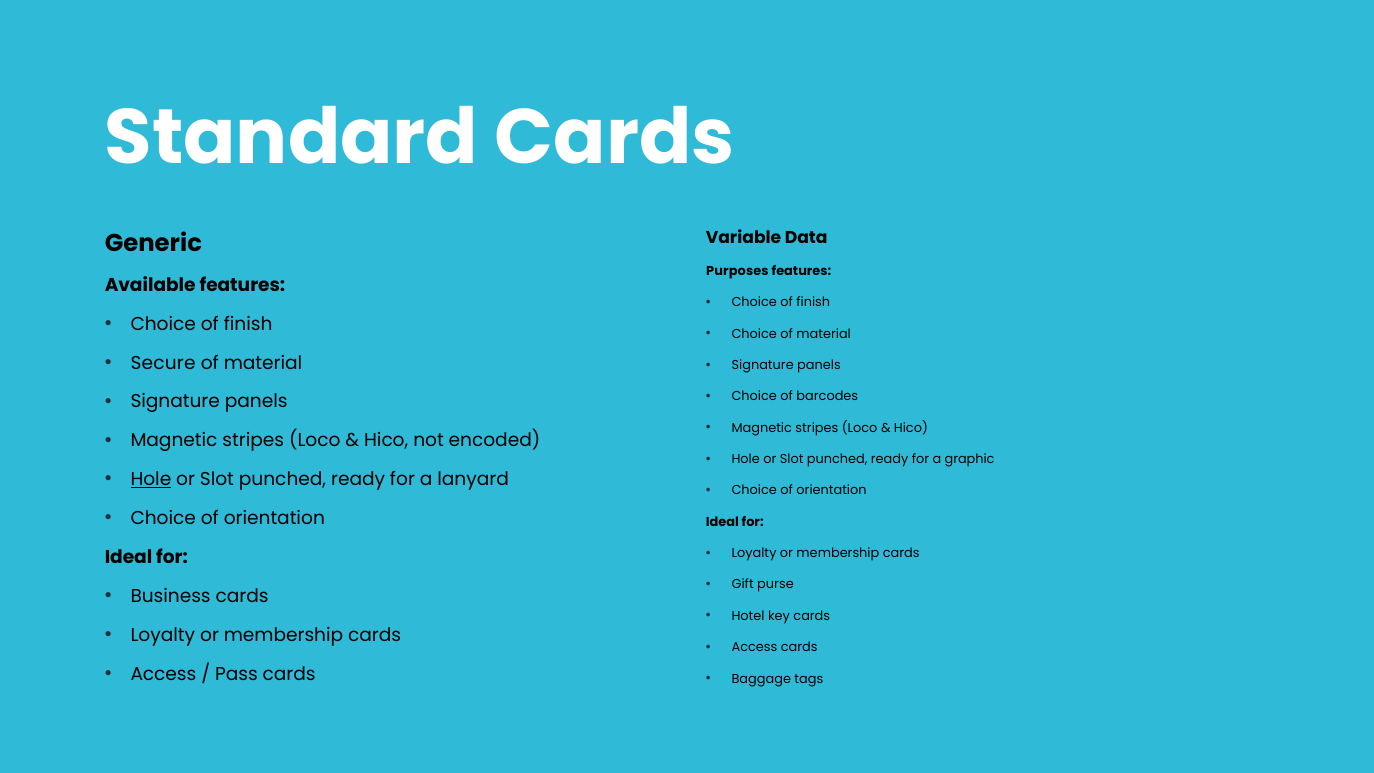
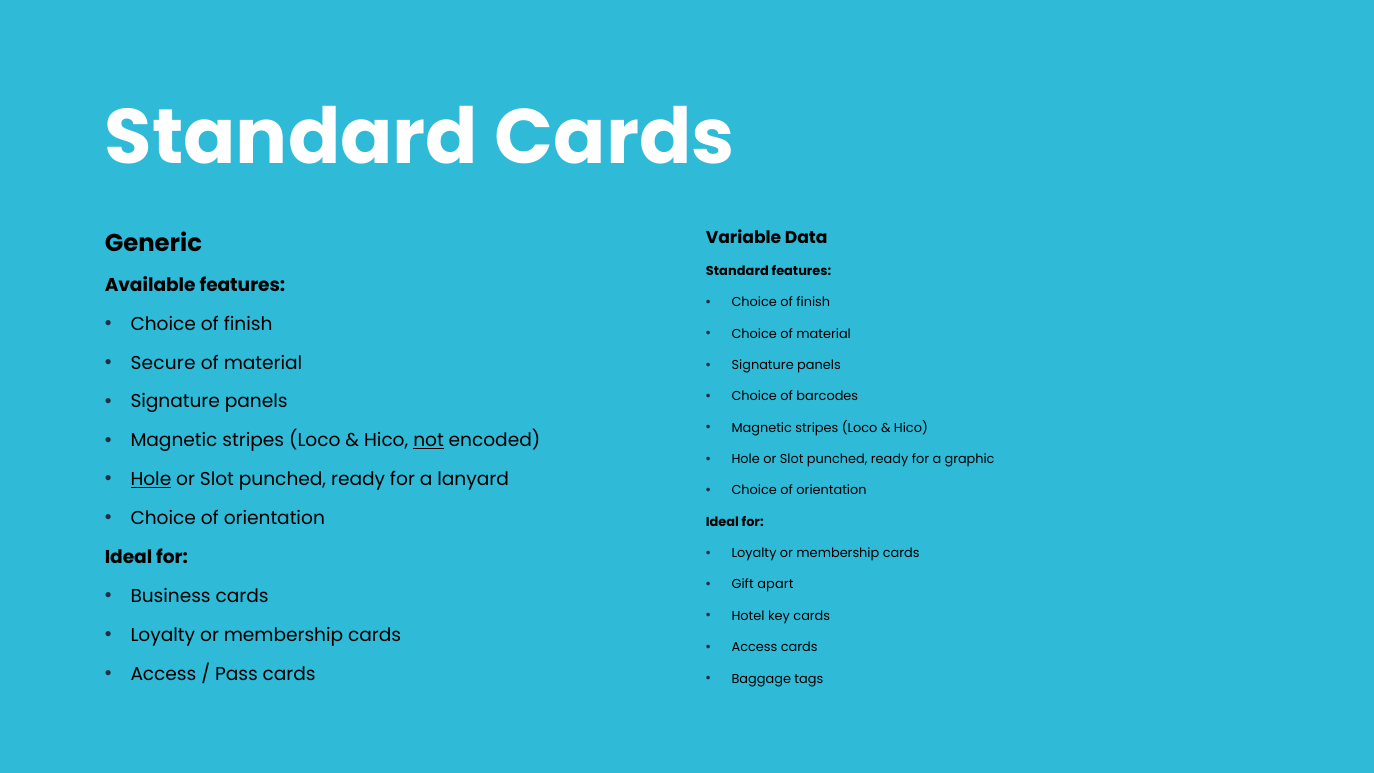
Purposes at (737, 271): Purposes -> Standard
not underline: none -> present
purse: purse -> apart
